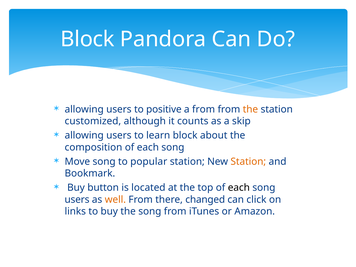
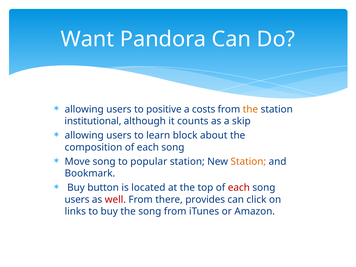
Block at (88, 39): Block -> Want
a from: from -> costs
customized: customized -> institutional
each at (239, 188) colour: black -> red
well colour: orange -> red
changed: changed -> provides
